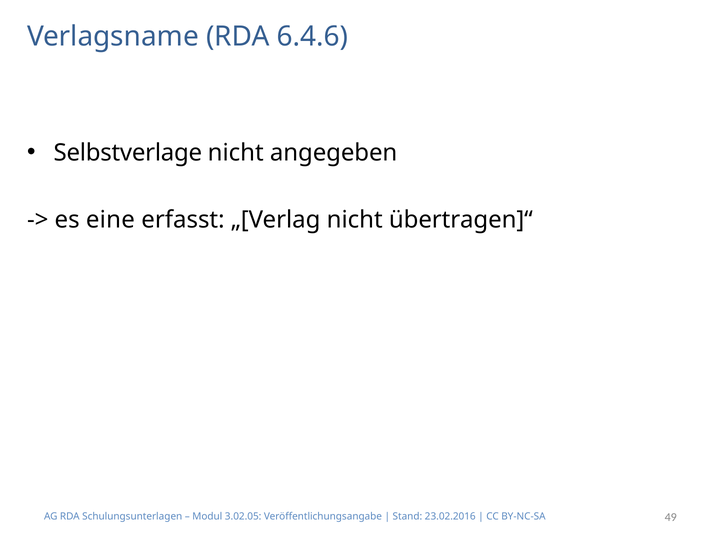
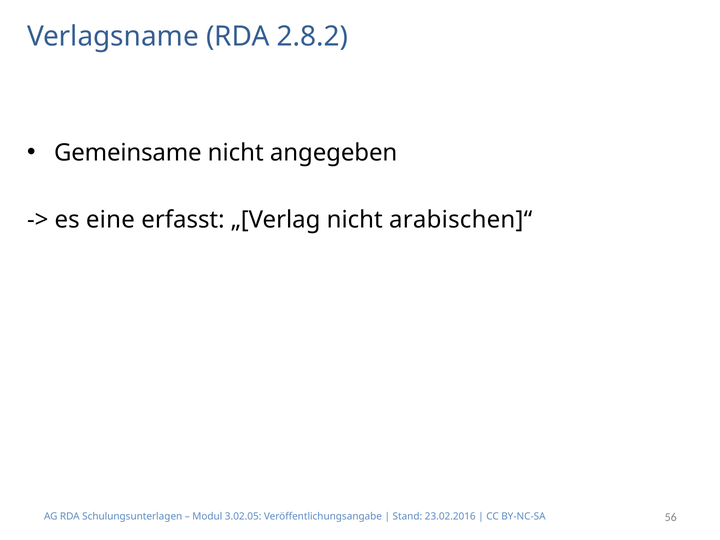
6.4.6: 6.4.6 -> 2.8.2
Selbstverlage: Selbstverlage -> Gemeinsame
übertragen]“: übertragen]“ -> arabischen]“
49: 49 -> 56
